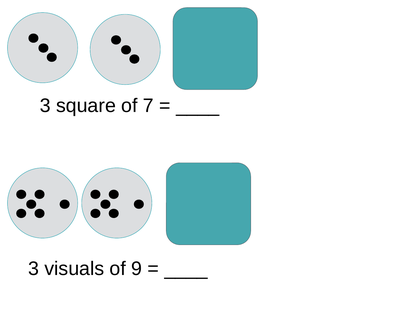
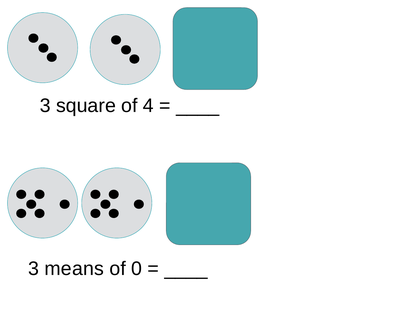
7: 7 -> 4
visuals: visuals -> means
9: 9 -> 0
